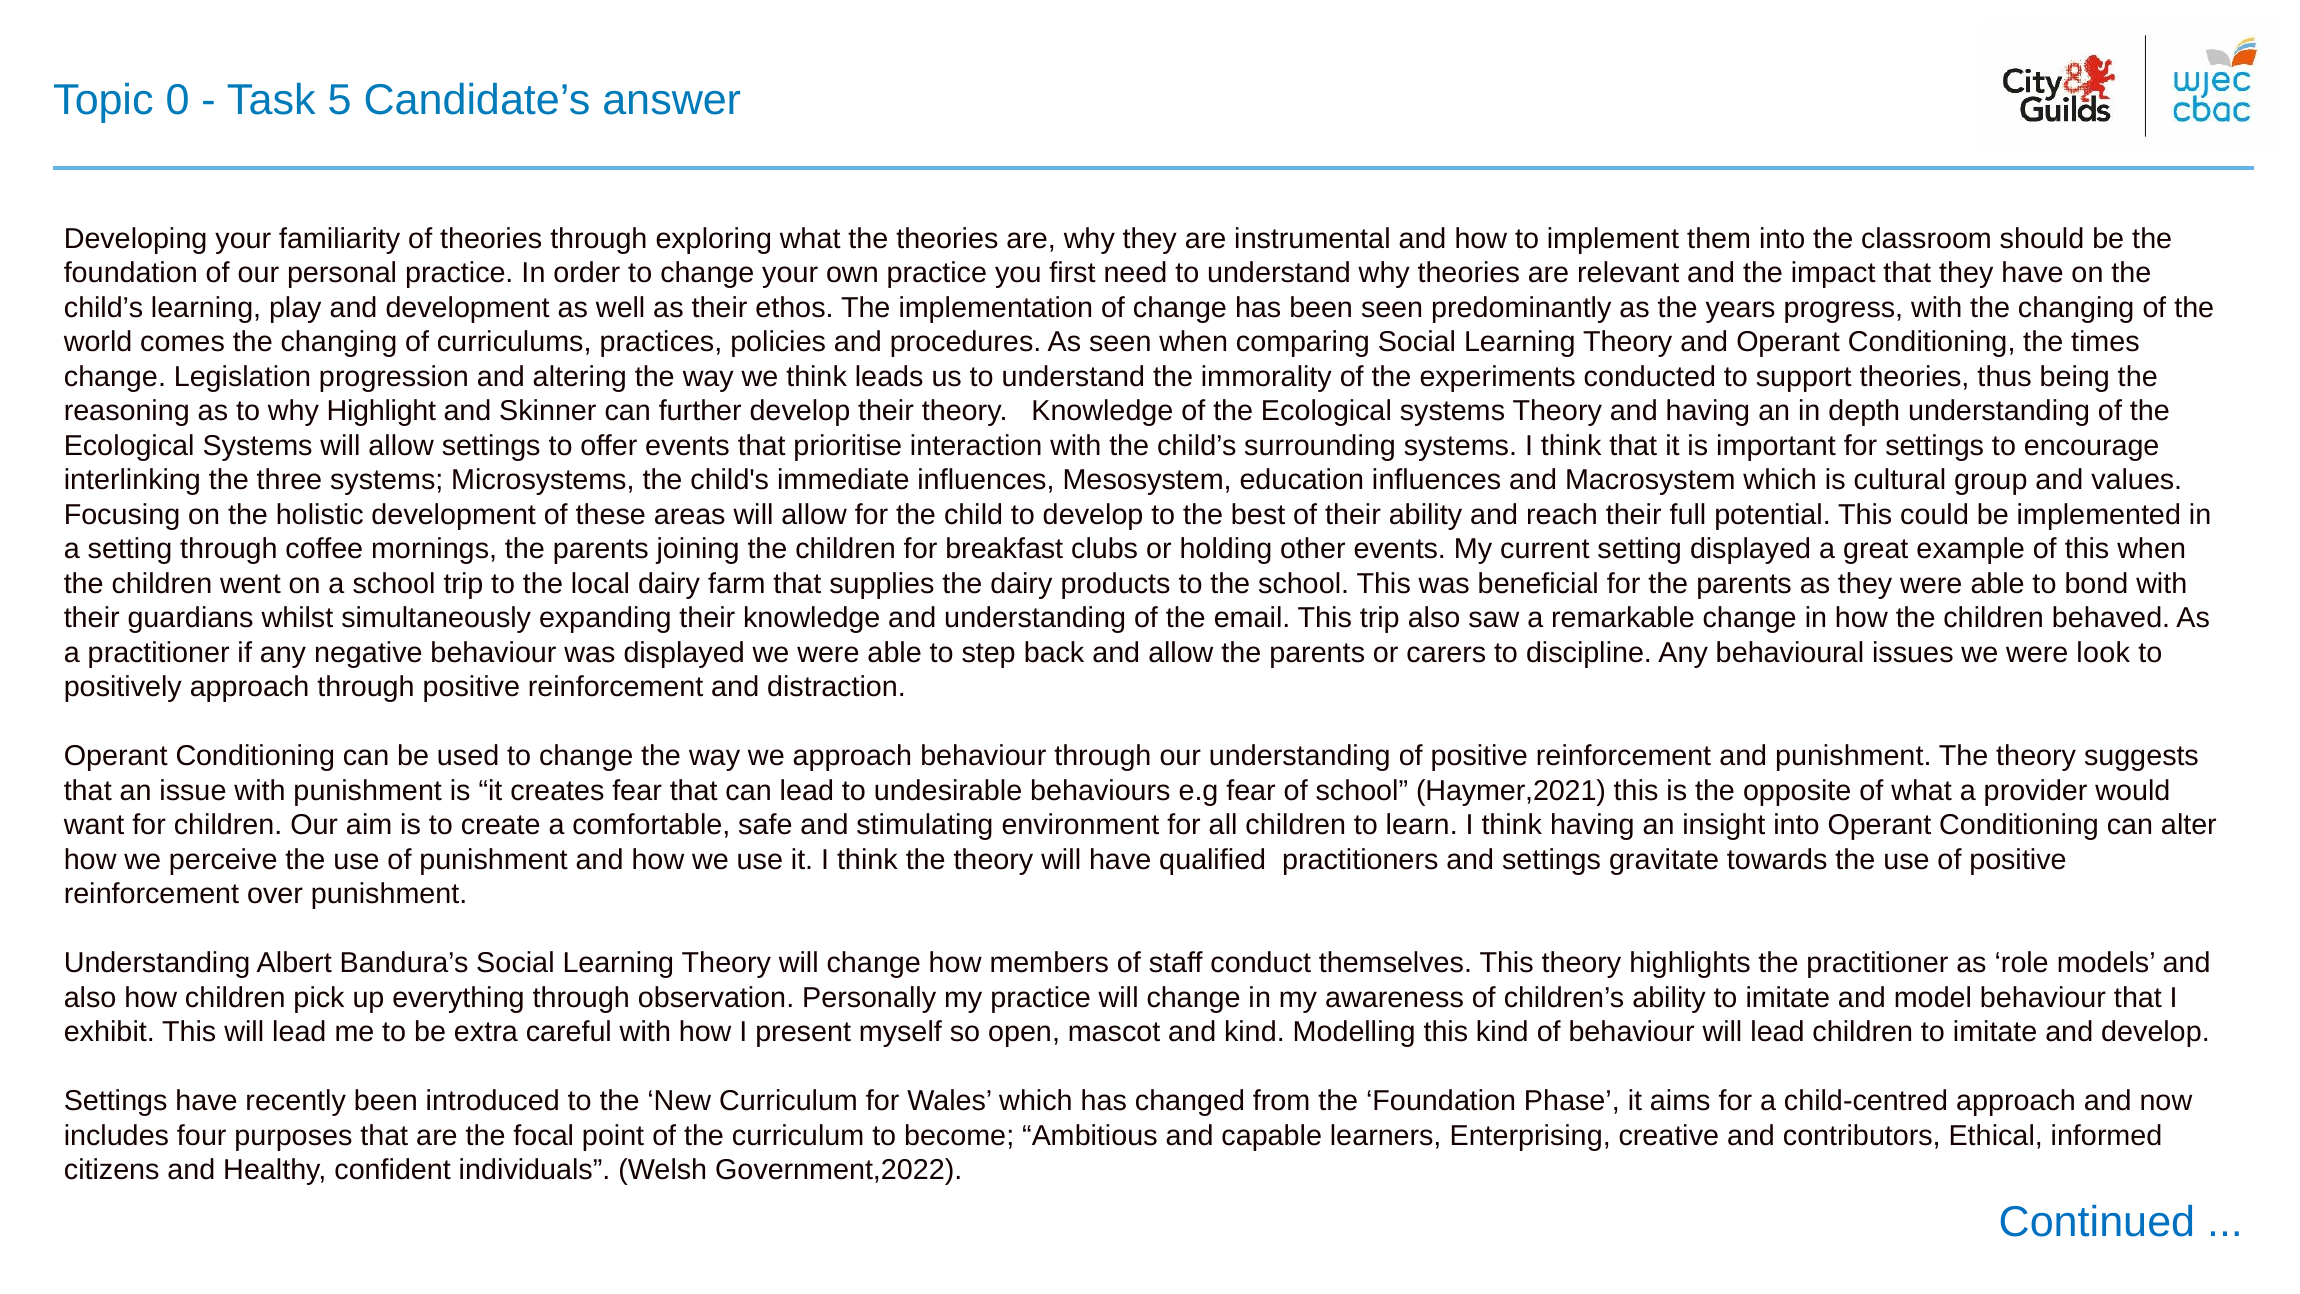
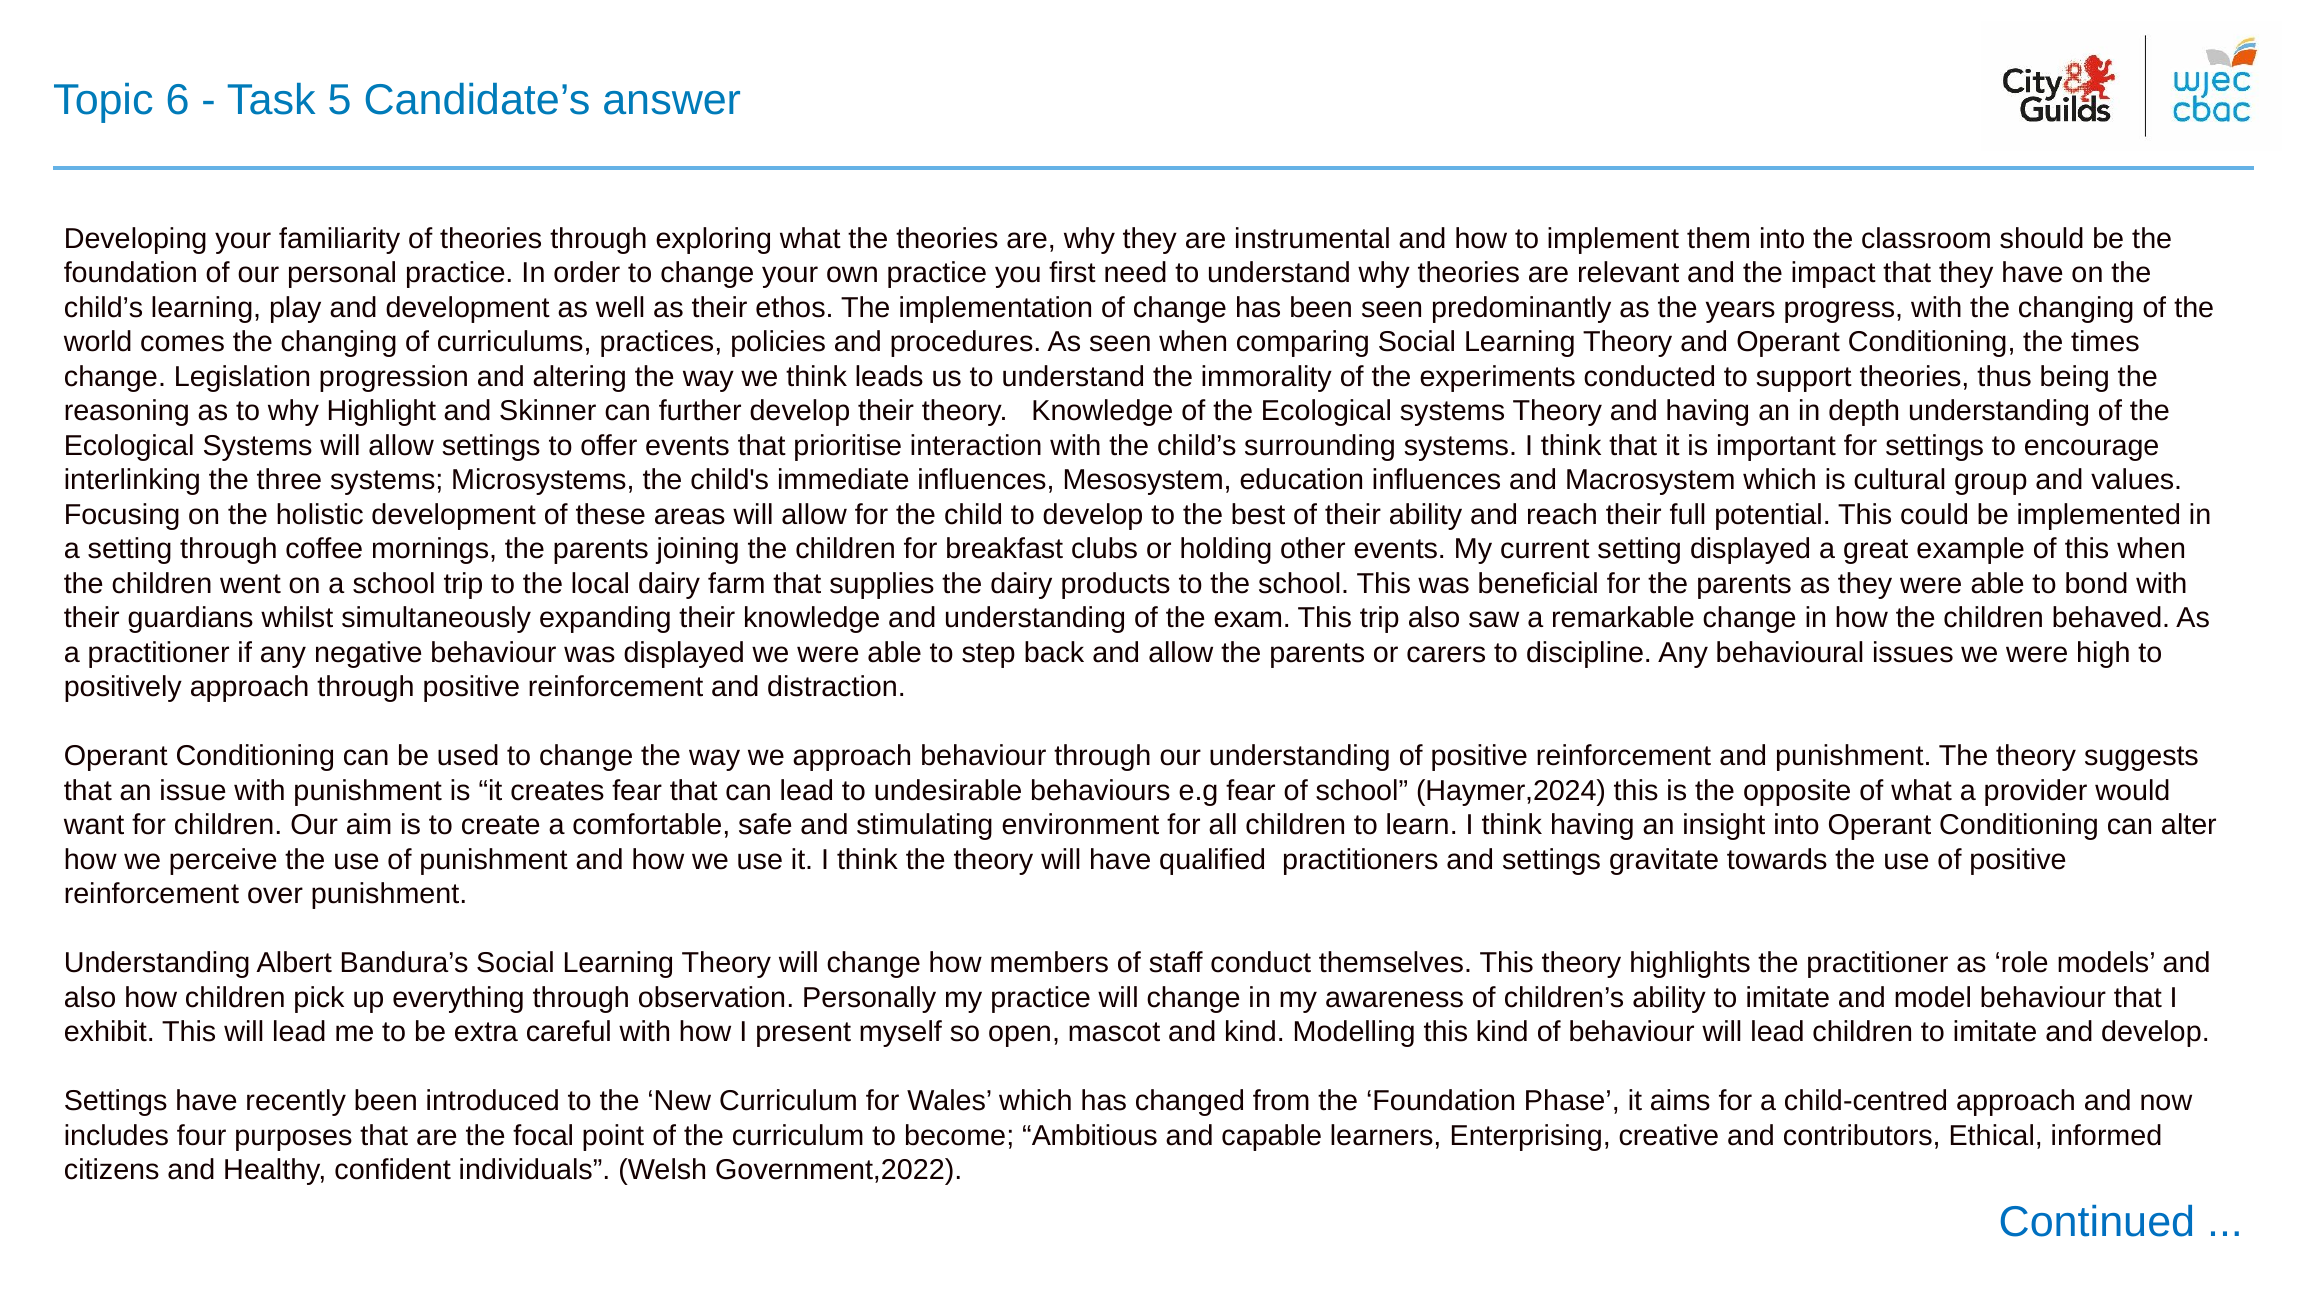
0: 0 -> 6
email: email -> exam
look: look -> high
Haymer,2021: Haymer,2021 -> Haymer,2024
